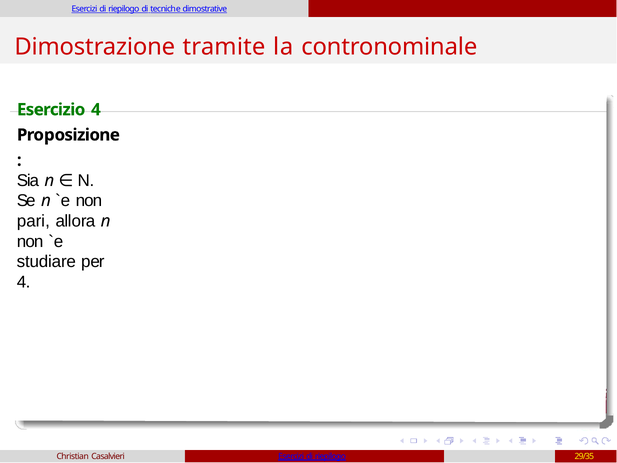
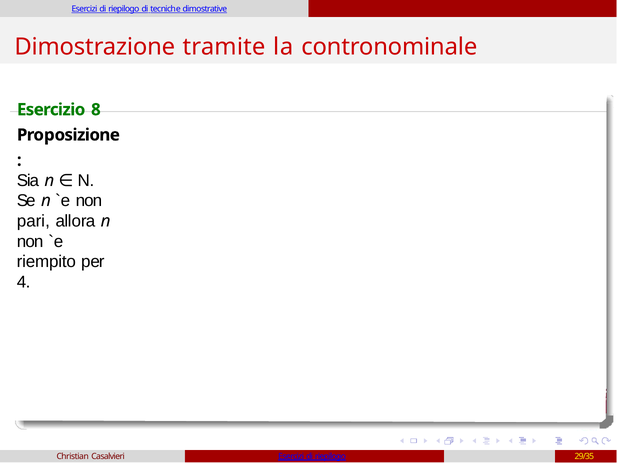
Esercizio 4: 4 -> 8
studiare: studiare -> riempito
